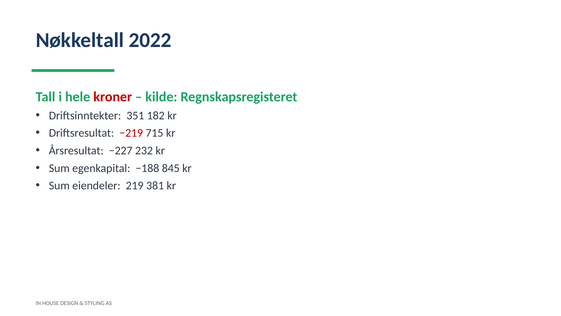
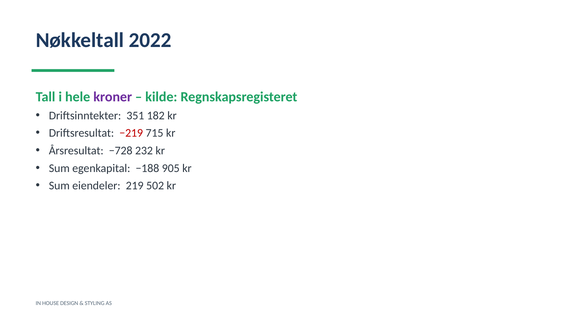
kroner colour: red -> purple
−227: −227 -> −728
845: 845 -> 905
381: 381 -> 502
